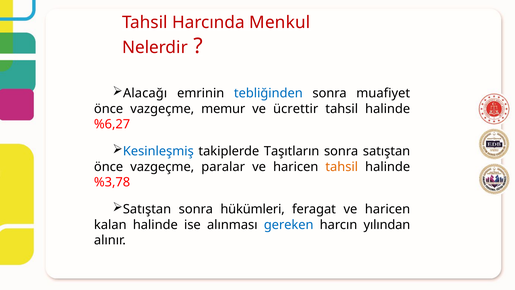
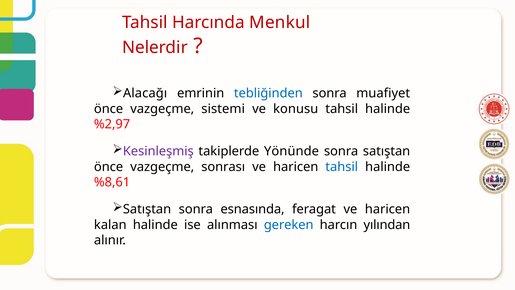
memur: memur -> sistemi
ücrettir: ücrettir -> konusu
%6,27: %6,27 -> %2,97
Kesinleşmiş colour: blue -> purple
Taşıtların: Taşıtların -> Yönünde
paralar: paralar -> sonrası
tahsil at (342, 167) colour: orange -> blue
%3,78: %3,78 -> %8,61
hükümleri: hükümleri -> esnasında
